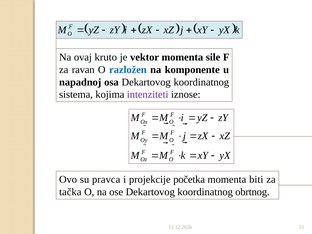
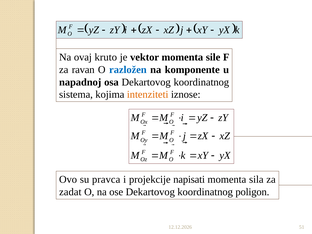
intenziteti colour: purple -> orange
početka: početka -> napisati
biti: biti -> sila
tačka: tačka -> zadat
obrtnog: obrtnog -> poligon
